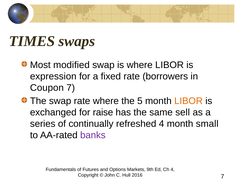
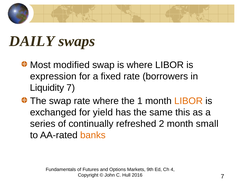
TIMES: TIMES -> DAILY
Coupon: Coupon -> Liquidity
5: 5 -> 1
raise: raise -> yield
sell: sell -> this
refreshed 4: 4 -> 2
banks colour: purple -> orange
